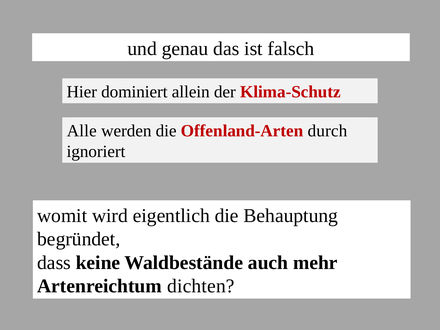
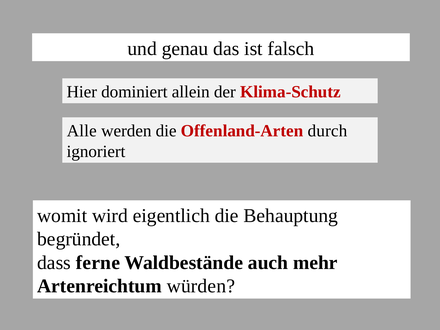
keine: keine -> ferne
dichten: dichten -> würden
